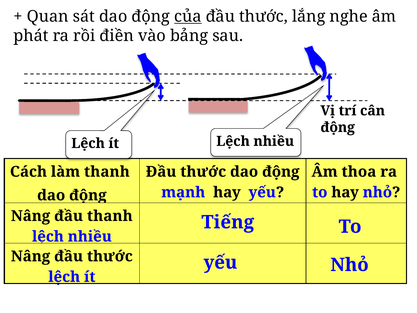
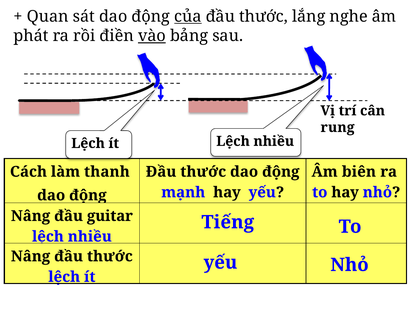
vào underline: none -> present
động at (338, 127): động -> rung
thoa: thoa -> biên
đầu thanh: thanh -> guitar
